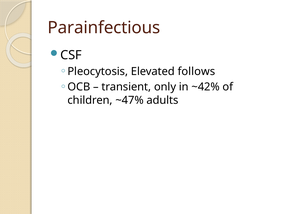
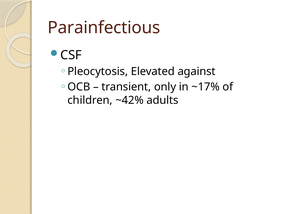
follows: follows -> against
~42%: ~42% -> ~17%
~47%: ~47% -> ~42%
